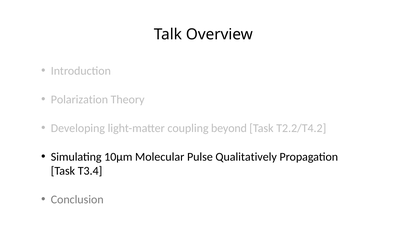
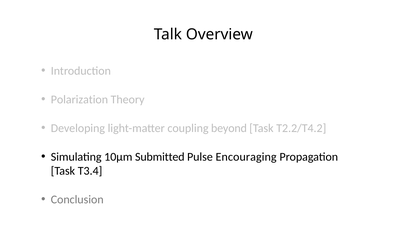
Molecular: Molecular -> Submitted
Qualitatively: Qualitatively -> Encouraging
